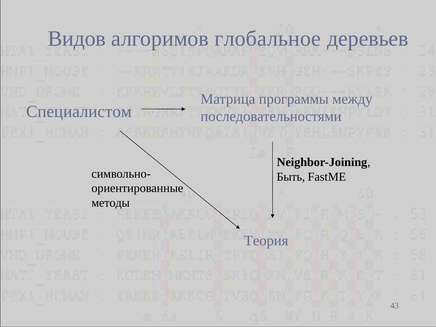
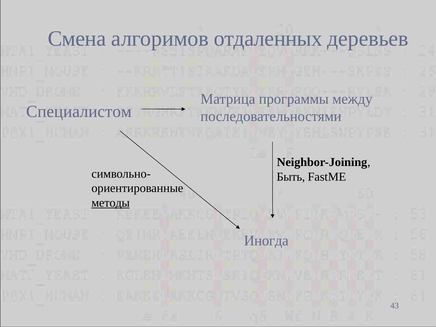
Видов: Видов -> Смена
глобальное: глобальное -> отдаленных
методы underline: none -> present
Теория: Теория -> Иногда
